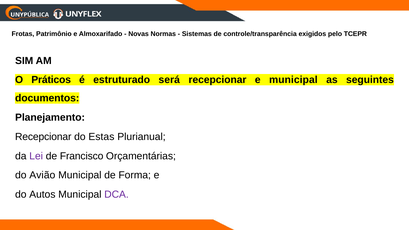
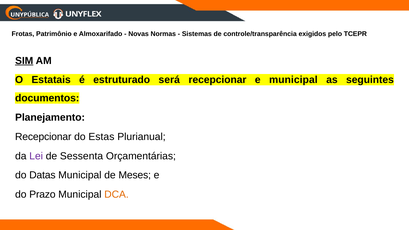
SIM underline: none -> present
Práticos: Práticos -> Estatais
Francisco: Francisco -> Sessenta
Avião: Avião -> Datas
Forma: Forma -> Meses
Autos: Autos -> Prazo
DCA colour: purple -> orange
